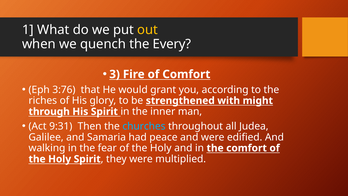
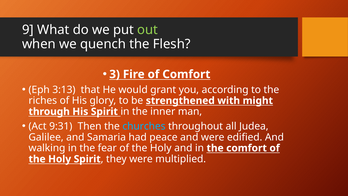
1: 1 -> 9
out colour: yellow -> light green
Every: Every -> Flesh
3:76: 3:76 -> 3:13
